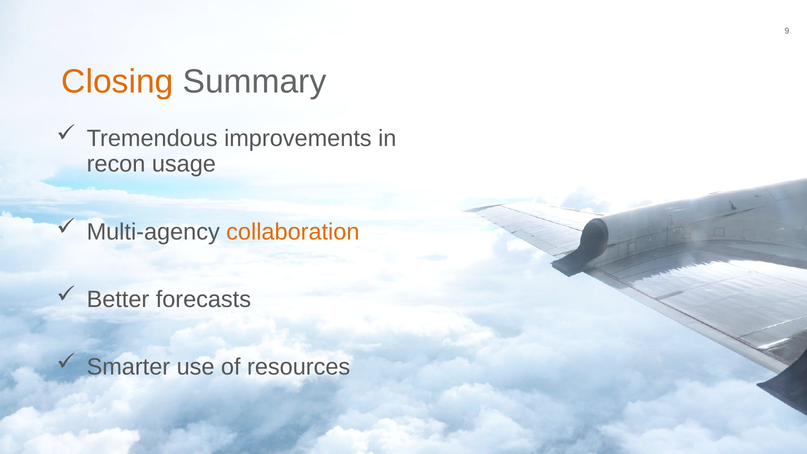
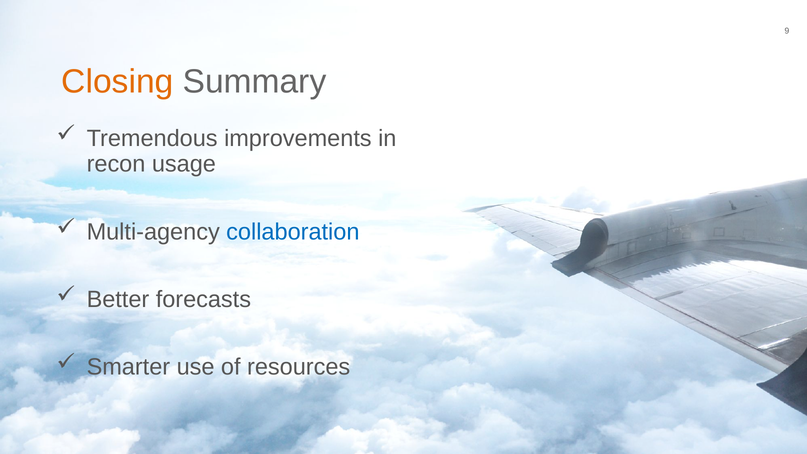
collaboration colour: orange -> blue
